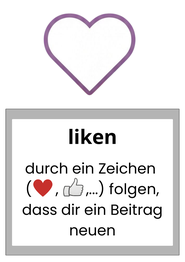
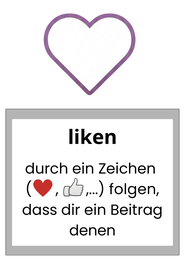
neuen: neuen -> denen
